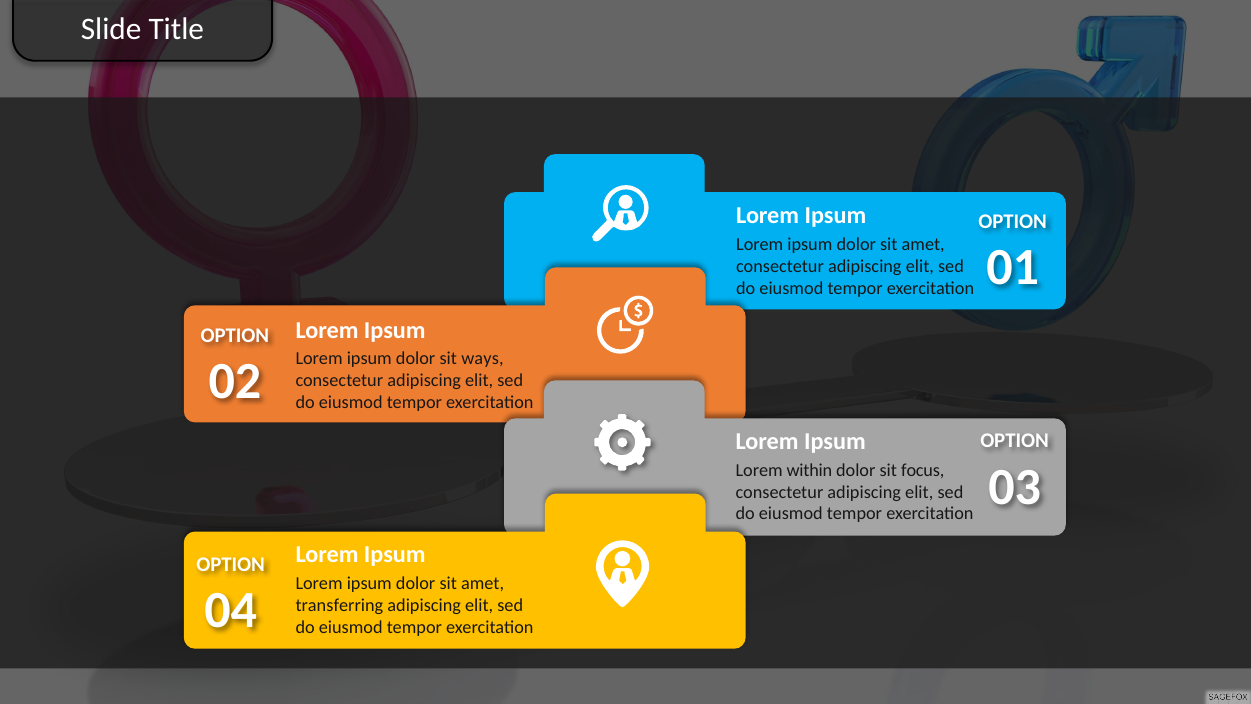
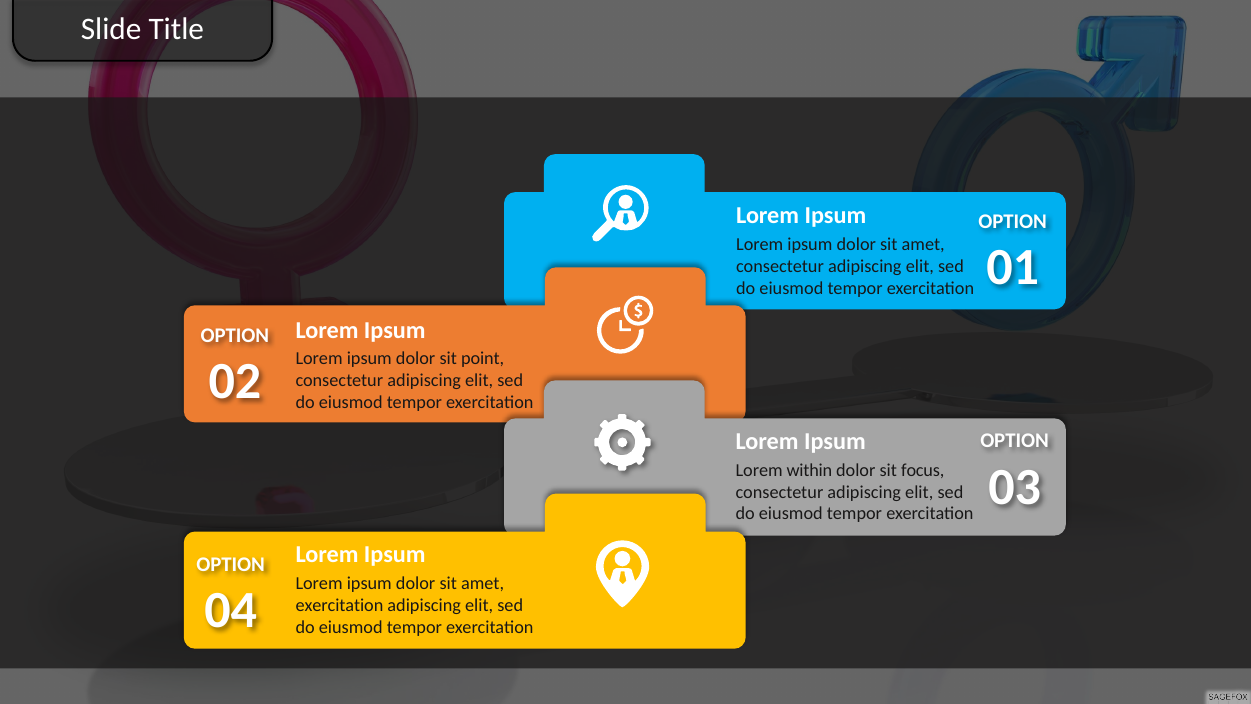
ways: ways -> point
transferring at (339, 605): transferring -> exercitation
